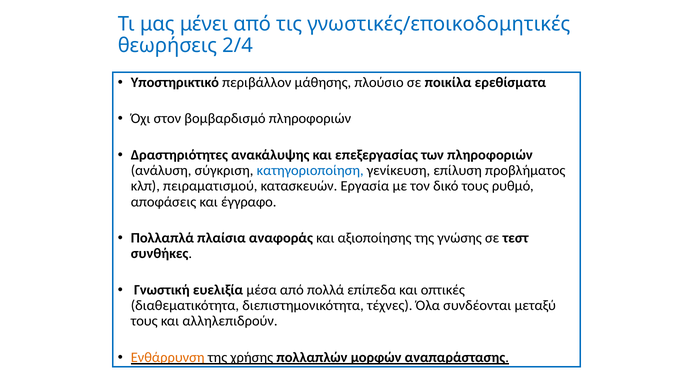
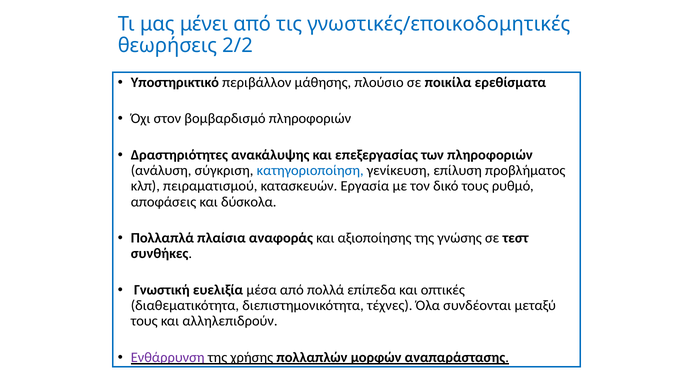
2/4: 2/4 -> 2/2
έγγραφο: έγγραφο -> δύσκολα
Ενθάρρυνση colour: orange -> purple
